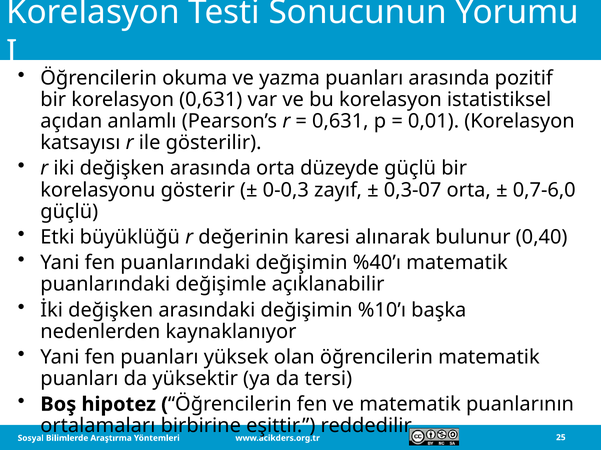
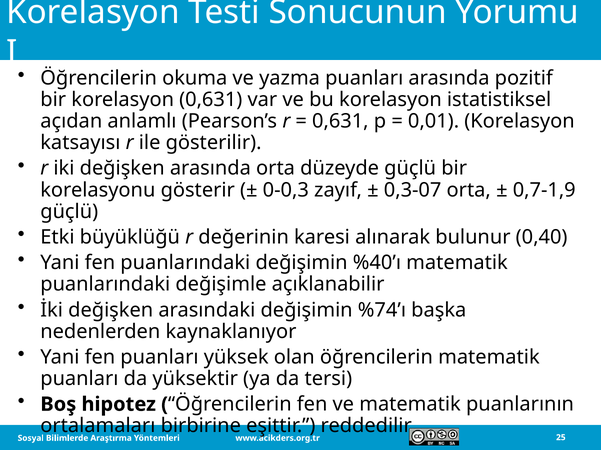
0,7-6,0: 0,7-6,0 -> 0,7-1,9
%10’ı: %10’ı -> %74’ı
